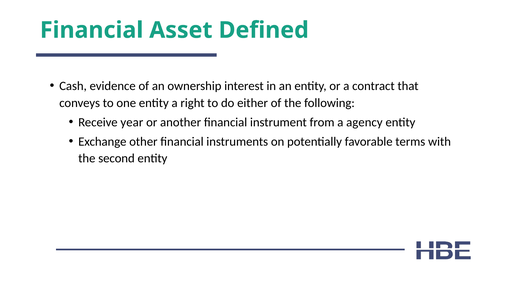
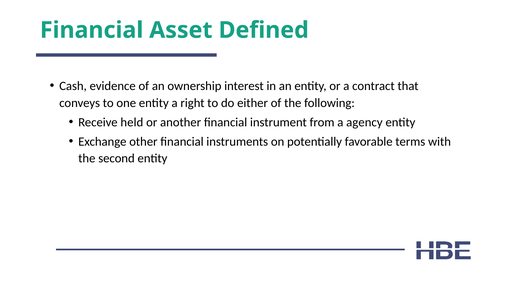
year: year -> held
